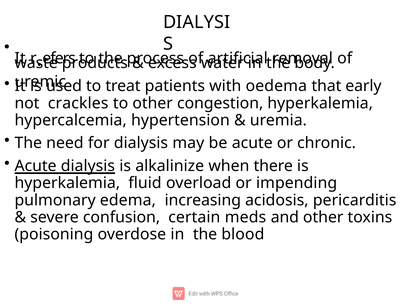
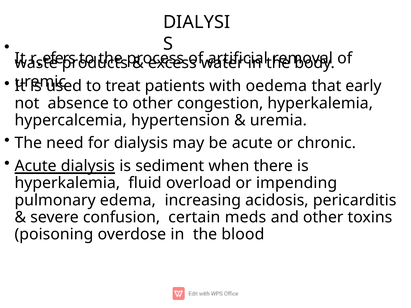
crackles: crackles -> absence
alkalinize: alkalinize -> sediment
